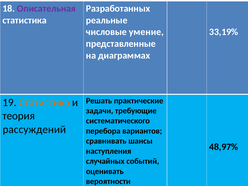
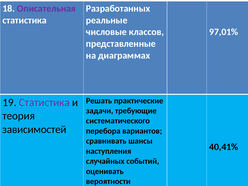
умение: умение -> классов
33,19%: 33,19% -> 97,01%
Статистика at (44, 102) colour: orange -> purple
рассуждений: рассуждений -> зависимостей
48,97%: 48,97% -> 40,41%
